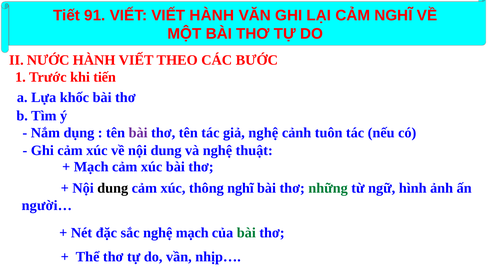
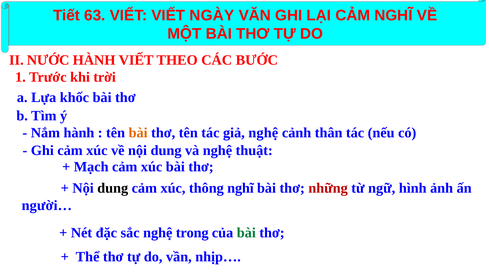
91: 91 -> 63
VIẾT HÀNH: HÀNH -> NGÀY
tiến: tiến -> trời
Nắm dụng: dụng -> hành
bài at (138, 133) colour: purple -> orange
tuôn: tuôn -> thân
những colour: green -> red
nghệ mạch: mạch -> trong
